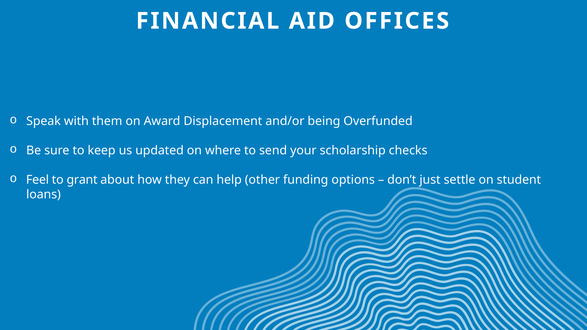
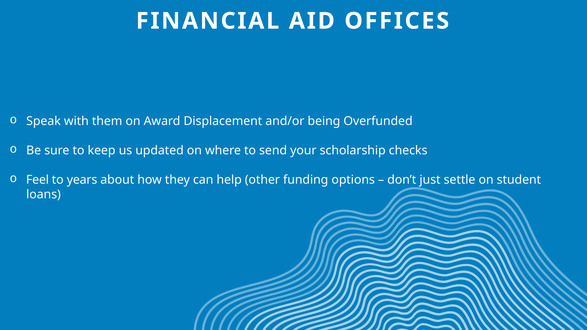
grant: grant -> years
